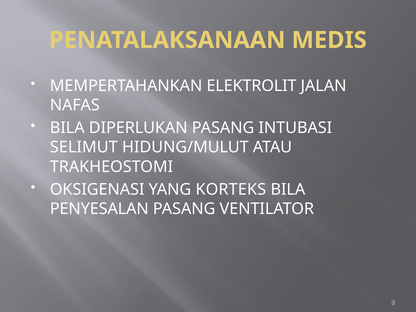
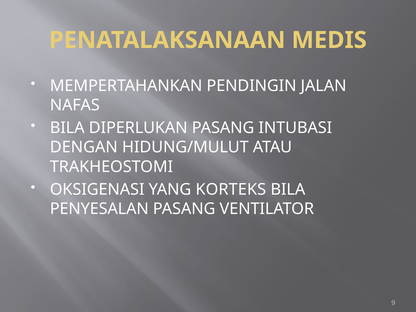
ELEKTROLIT: ELEKTROLIT -> PENDINGIN
SELIMUT: SELIMUT -> DENGAN
